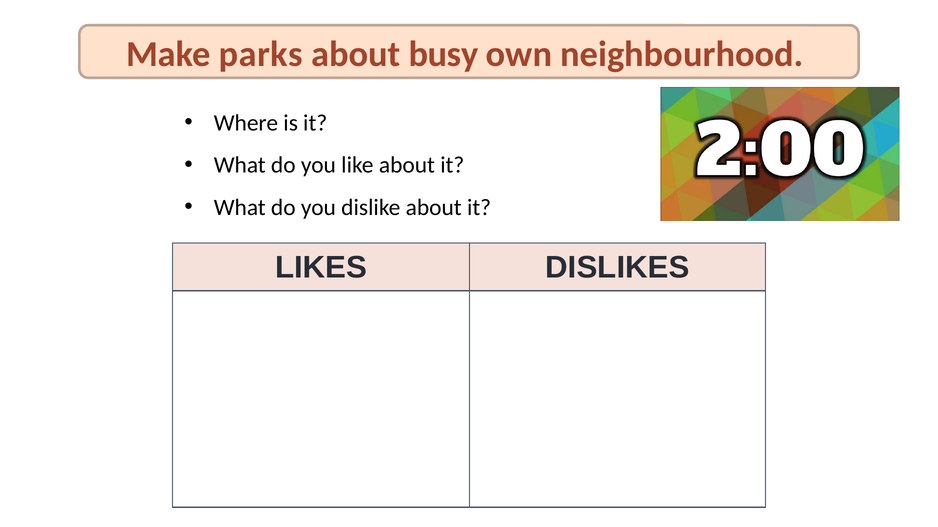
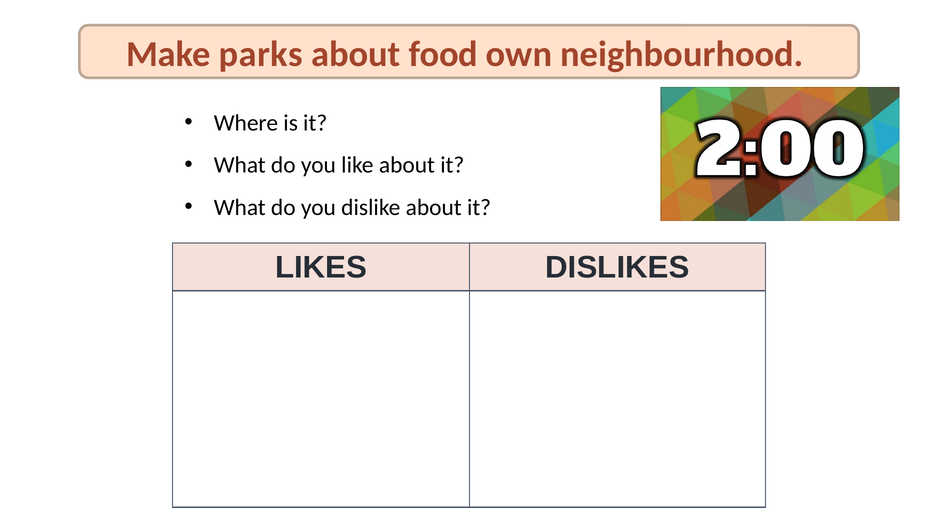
busy: busy -> food
